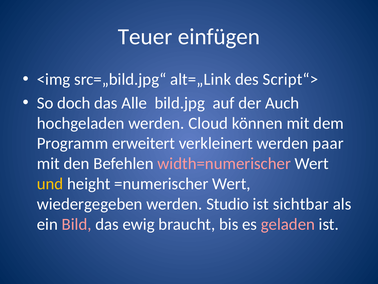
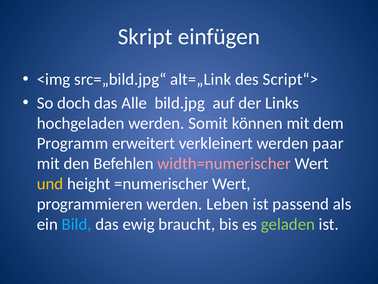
Teuer: Teuer -> Skript
Auch: Auch -> Links
Cloud: Cloud -> Somit
wiedergegeben: wiedergegeben -> programmieren
Studio: Studio -> Leben
sichtbar: sichtbar -> passend
Bild colour: pink -> light blue
geladen colour: pink -> light green
